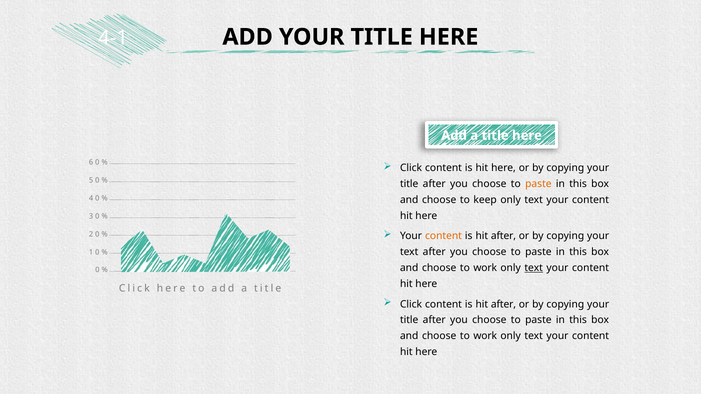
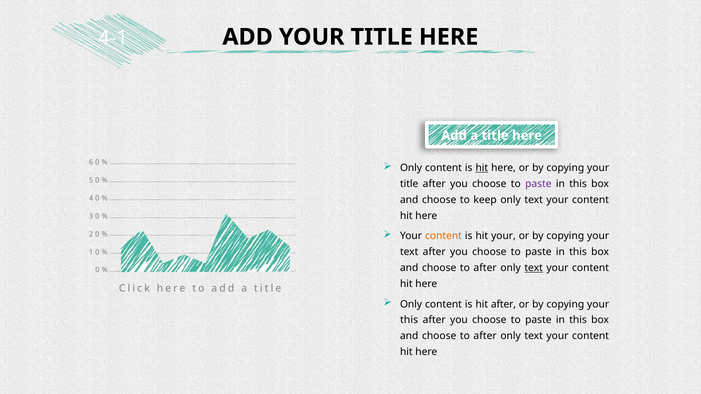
Click at (411, 168): Click -> Only
hit at (482, 168) underline: none -> present
paste at (538, 184) colour: orange -> purple
after at (504, 236): after -> your
work at (485, 268): work -> after
Click at (411, 304): Click -> Only
title at (409, 320): title -> this
work at (485, 336): work -> after
